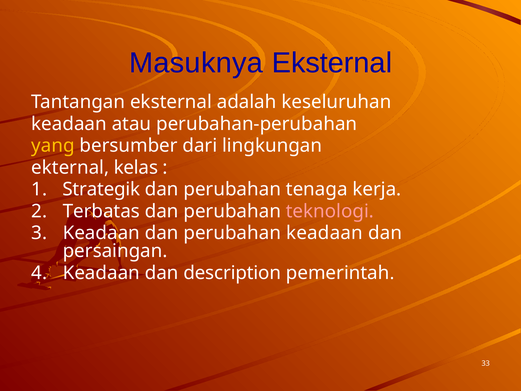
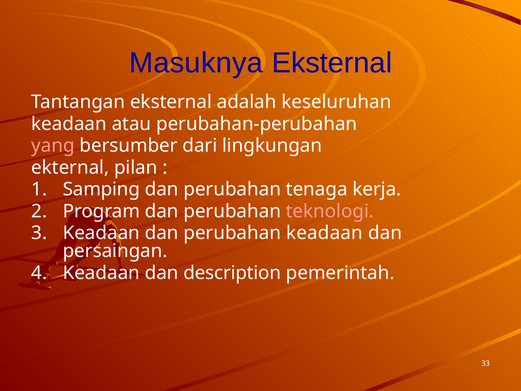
yang colour: yellow -> pink
kelas: kelas -> pilan
Strategik: Strategik -> Samping
Terbatas: Terbatas -> Program
